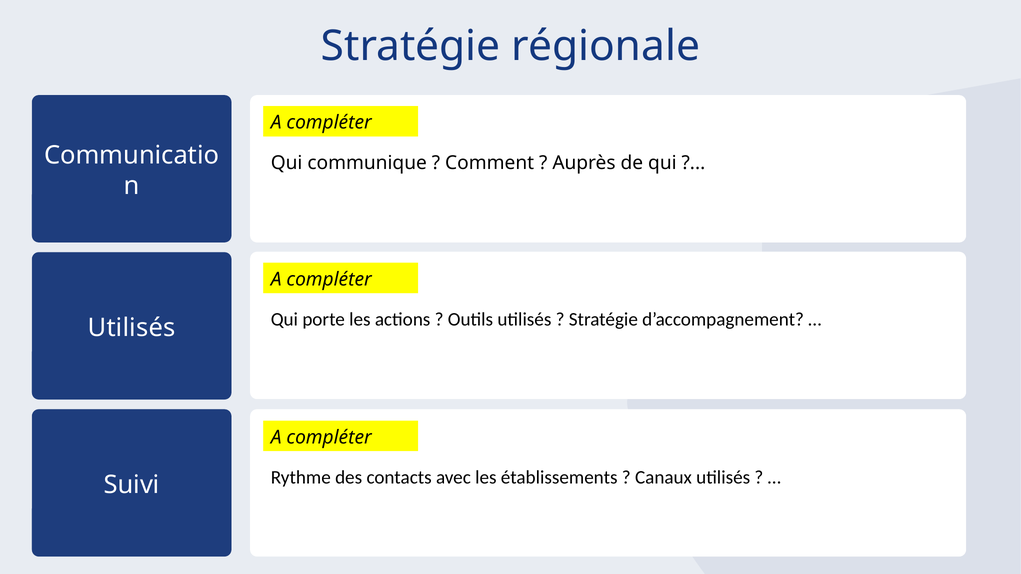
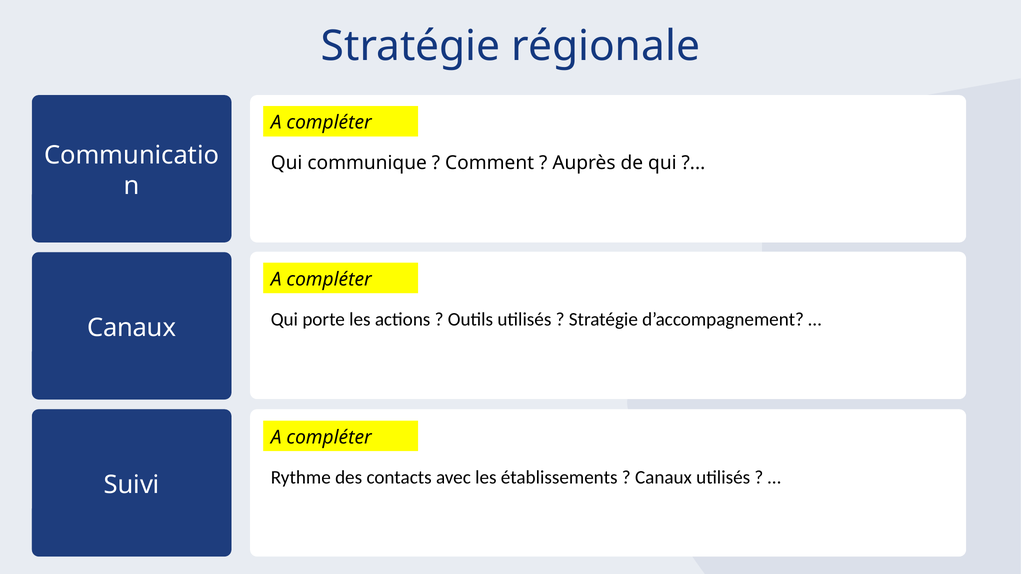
Utilisés at (132, 328): Utilisés -> Canaux
